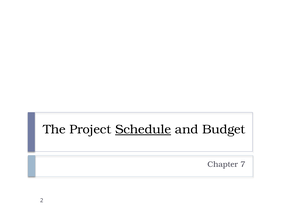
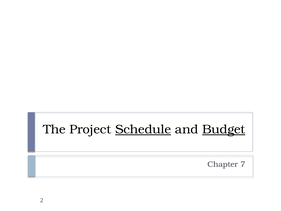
Budget underline: none -> present
